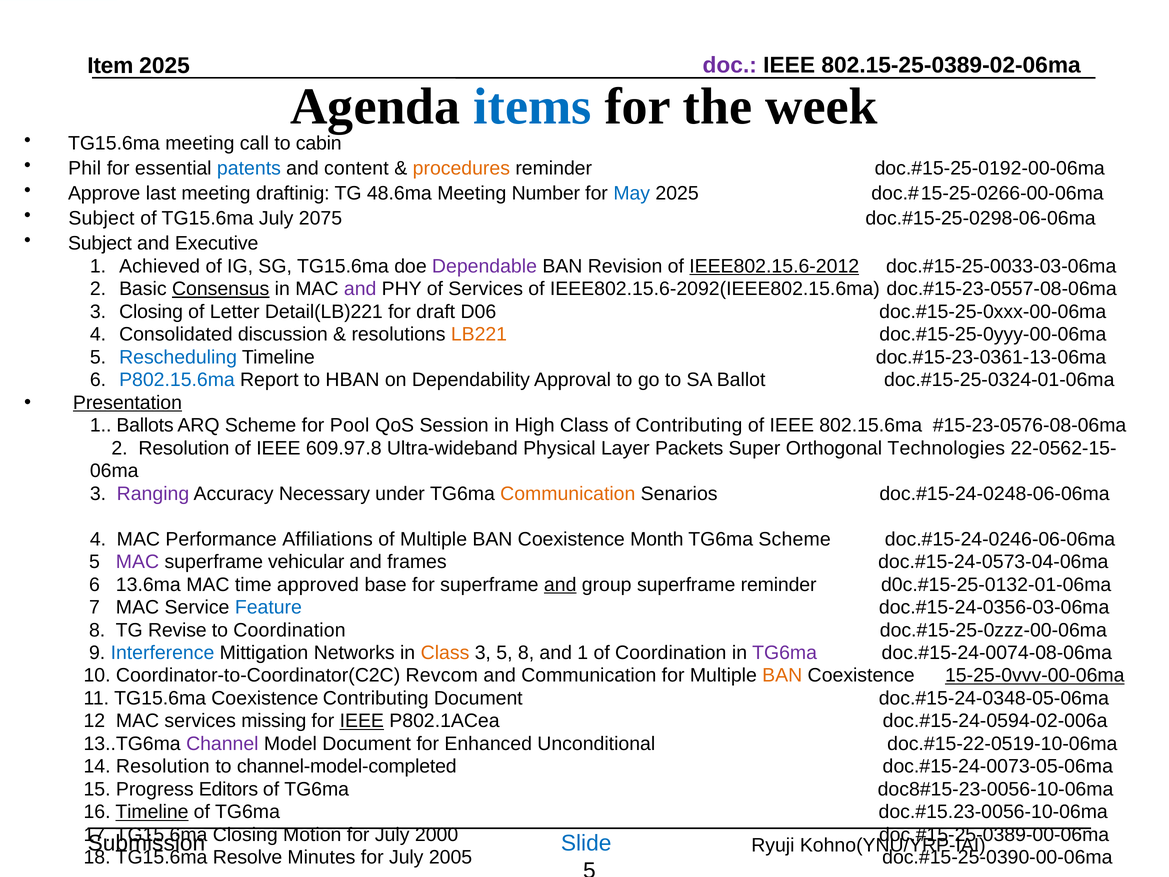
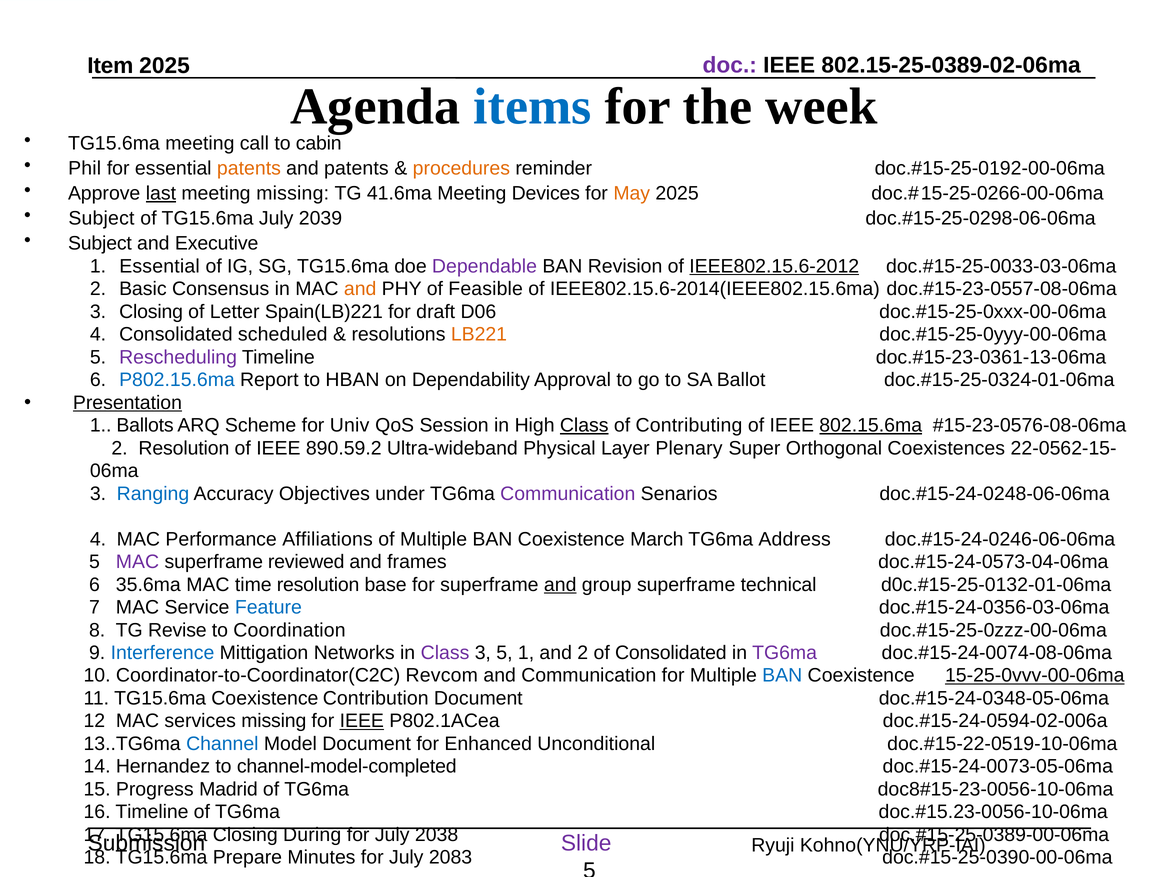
patents at (249, 168) colour: blue -> orange
and content: content -> patents
last underline: none -> present
meeting draftinig: draftinig -> missing
48.6ma: 48.6ma -> 41.6ma
Number: Number -> Devices
May colour: blue -> orange
2075: 2075 -> 2039
1 Achieved: Achieved -> Essential
Consensus underline: present -> none
and at (360, 289) colour: purple -> orange
of Services: Services -> Feasible
IEEE802.15.6-2092(IEEE802.15.6ma: IEEE802.15.6-2092(IEEE802.15.6ma -> IEEE802.15.6-2014(IEEE802.15.6ma
Detail(LB)221: Detail(LB)221 -> Spain(LB)221
discussion: discussion -> scheduled
Rescheduling colour: blue -> purple
Pool: Pool -> Univ
Class at (584, 425) underline: none -> present
802.15.6ma underline: none -> present
609.97.8: 609.97.8 -> 890.59.2
Packets: Packets -> Plenary
Technologies: Technologies -> Coexistences
Ranging colour: purple -> blue
Necessary: Necessary -> Objectives
Communication at (568, 493) colour: orange -> purple
Month: Month -> March
TG6ma Scheme: Scheme -> Address
vehicular: vehicular -> reviewed
13.6ma: 13.6ma -> 35.6ma
time approved: approved -> resolution
superframe reminder: reminder -> technical
Class at (445, 653) colour: orange -> purple
5 8: 8 -> 1
and 1: 1 -> 2
of Coordination: Coordination -> Consolidated
BAN at (782, 675) colour: orange -> blue
Coexistence Contributing: Contributing -> Contribution
Channel colour: purple -> blue
14 Resolution: Resolution -> Hernandez
Editors: Editors -> Madrid
Timeline at (152, 812) underline: present -> none
Motion: Motion -> During
2000: 2000 -> 2038
Slide colour: blue -> purple
Resolve: Resolve -> Prepare
2005: 2005 -> 2083
